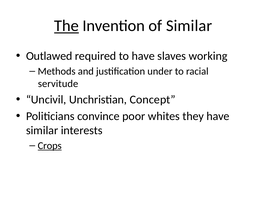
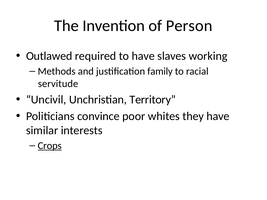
The underline: present -> none
of Similar: Similar -> Person
under: under -> family
Concept: Concept -> Territory
